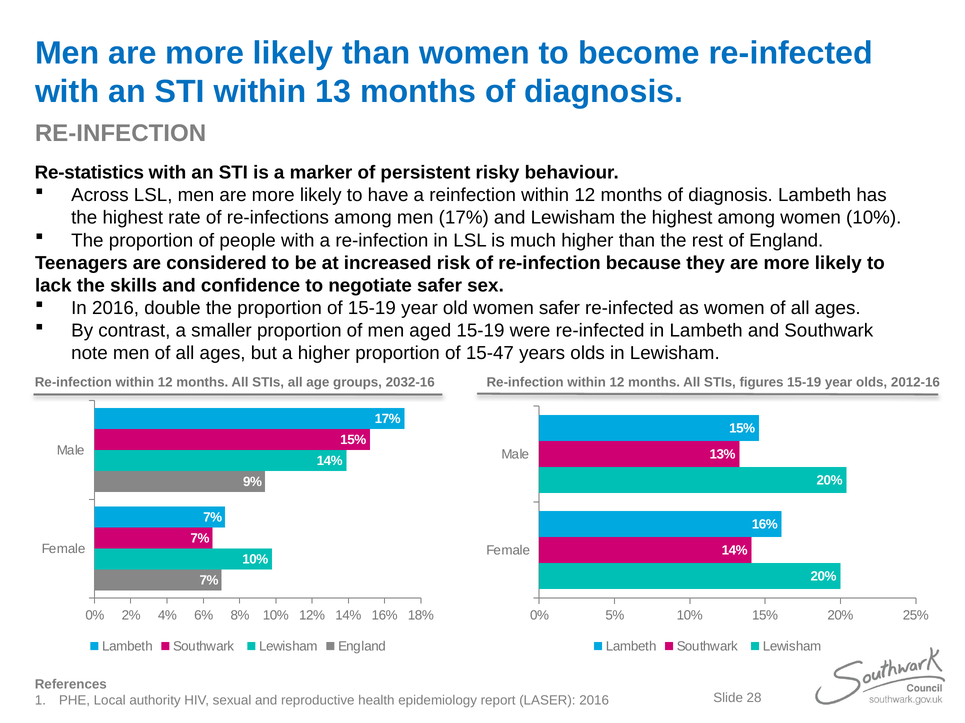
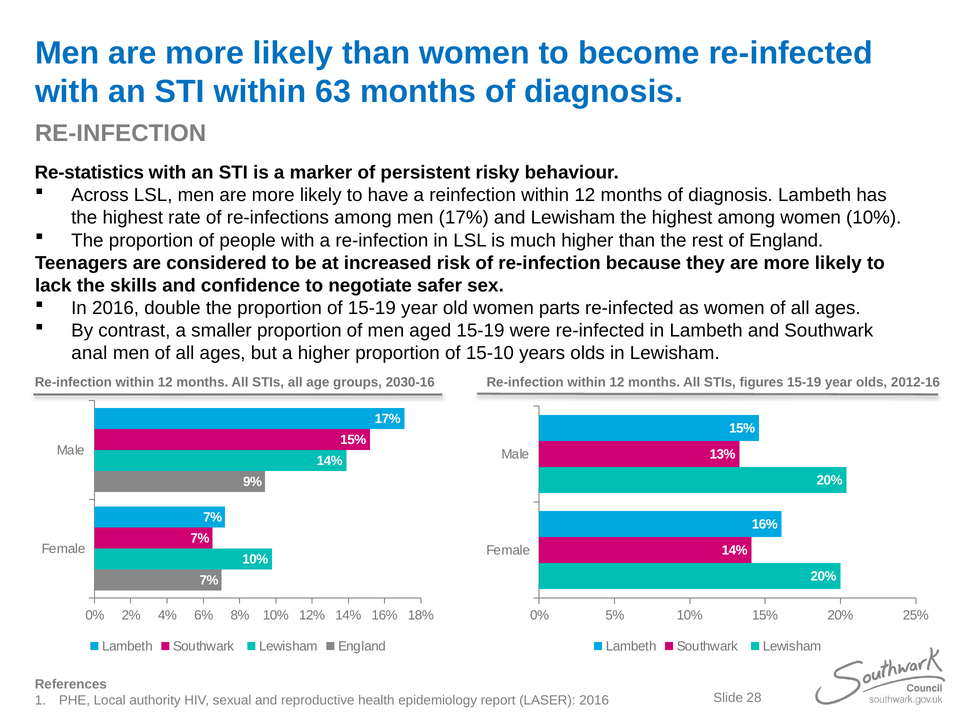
13: 13 -> 63
women safer: safer -> parts
note: note -> anal
15-47: 15-47 -> 15-10
2032-16: 2032-16 -> 2030-16
